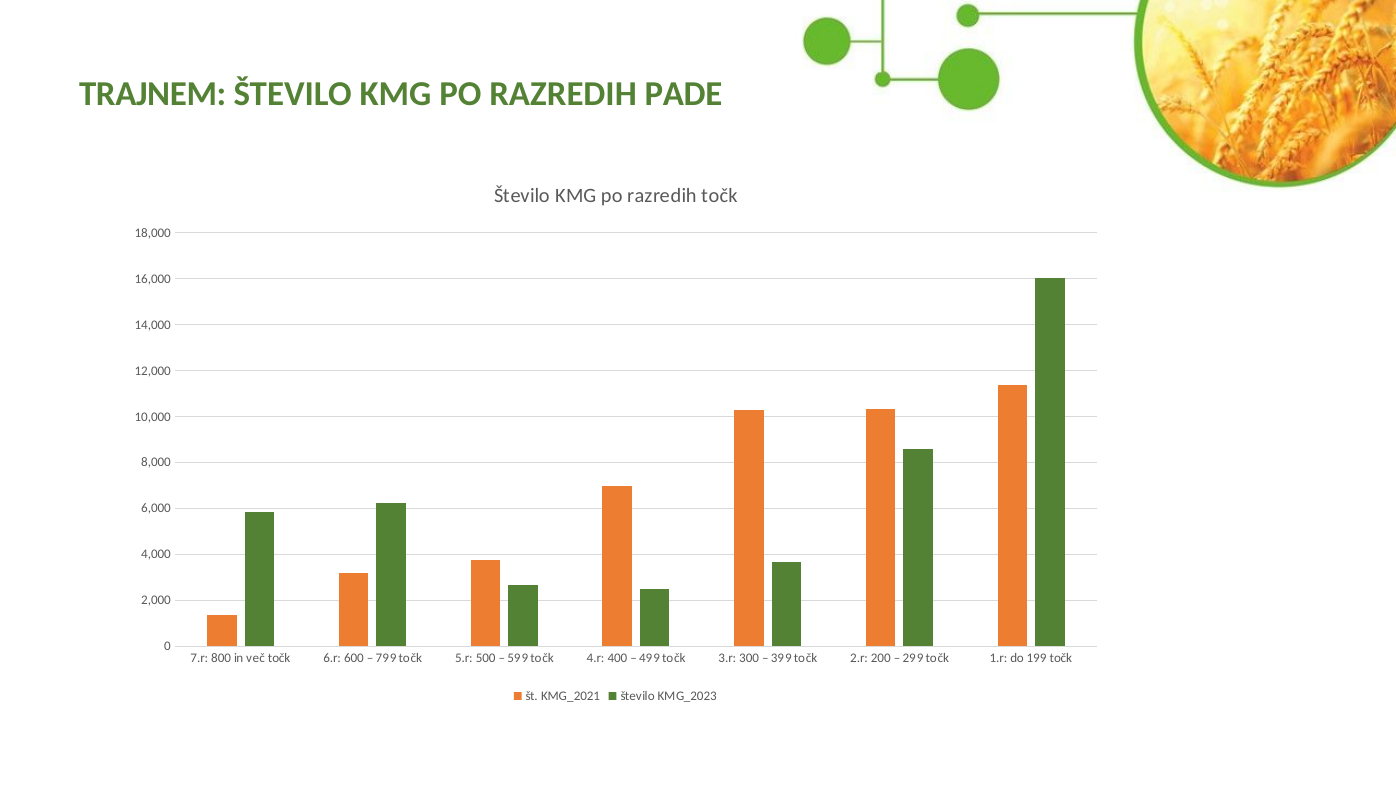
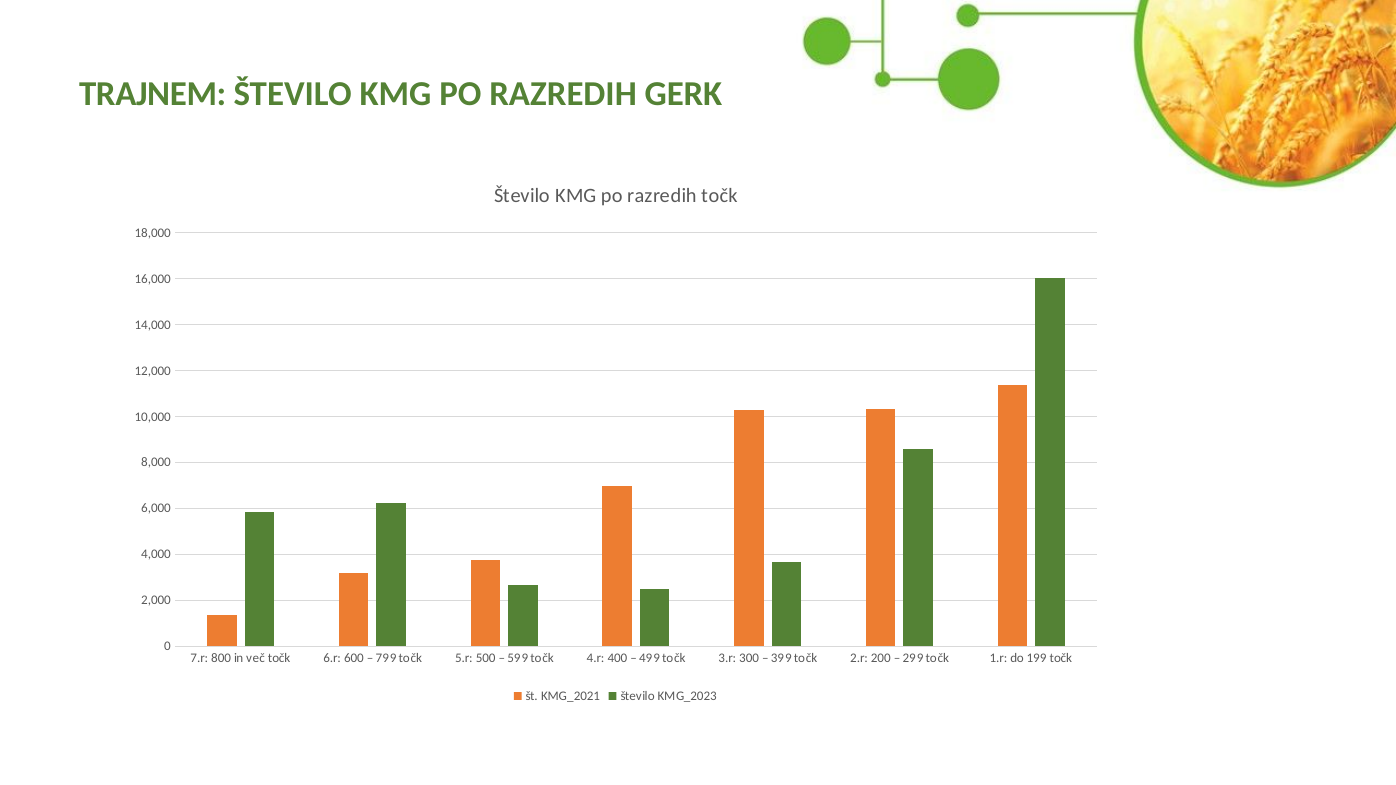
PADE: PADE -> GERK
